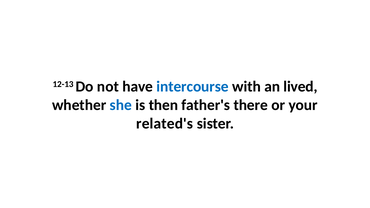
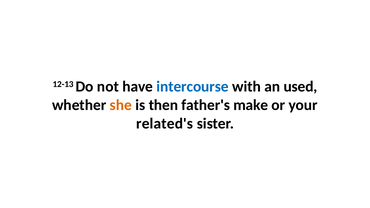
lived: lived -> used
she colour: blue -> orange
there: there -> make
